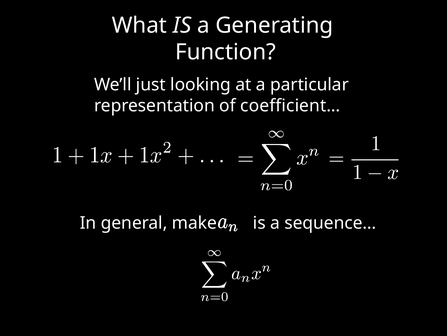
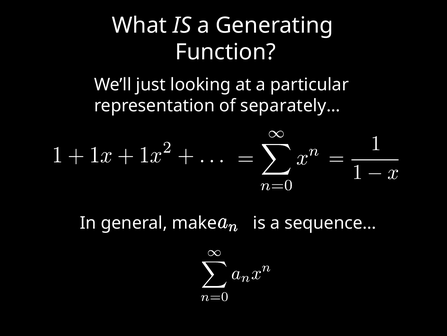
coefficient…: coefficient… -> separately…
